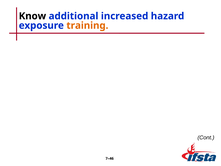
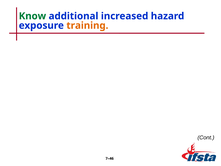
Know colour: black -> green
